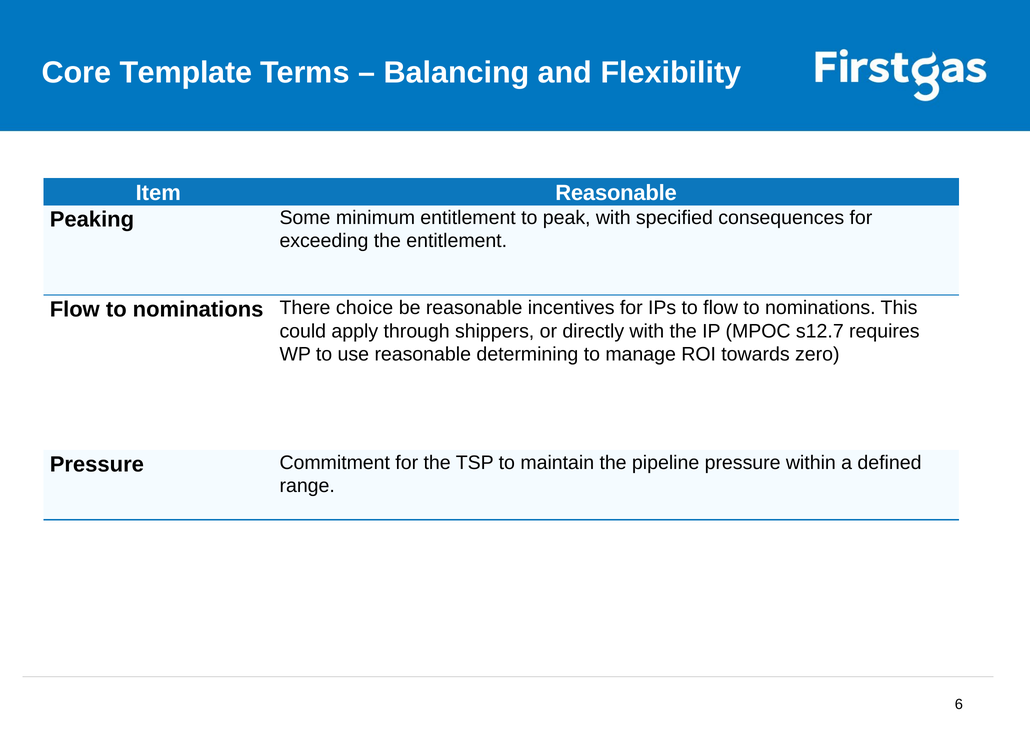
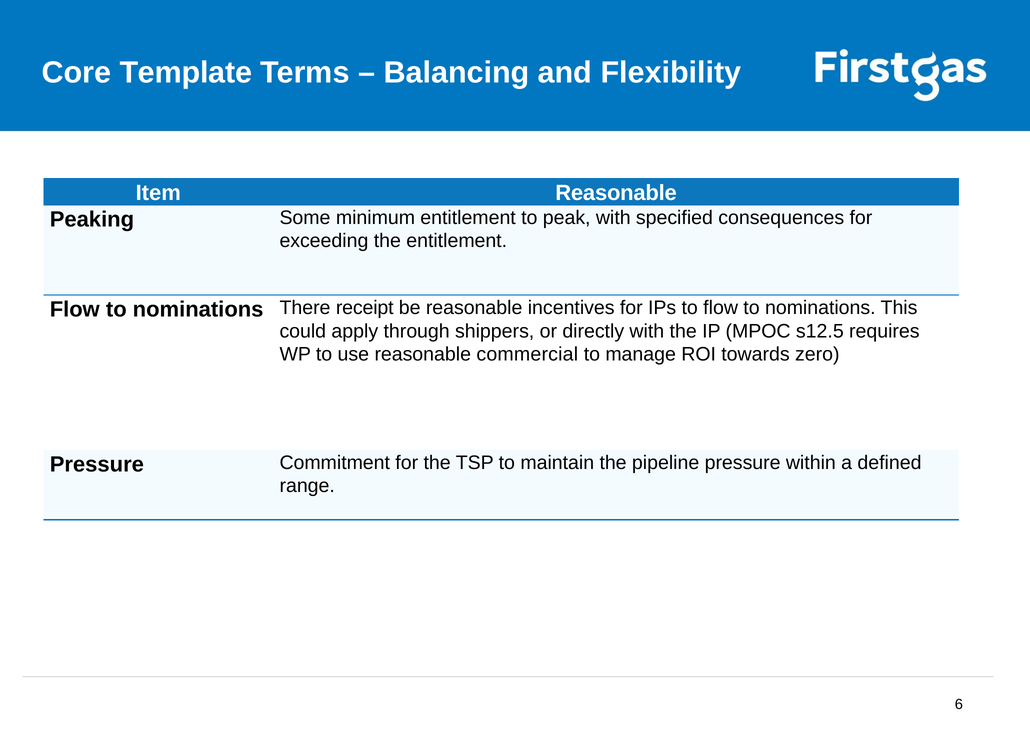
choice: choice -> receipt
s12.7: s12.7 -> s12.5
determining: determining -> commercial
